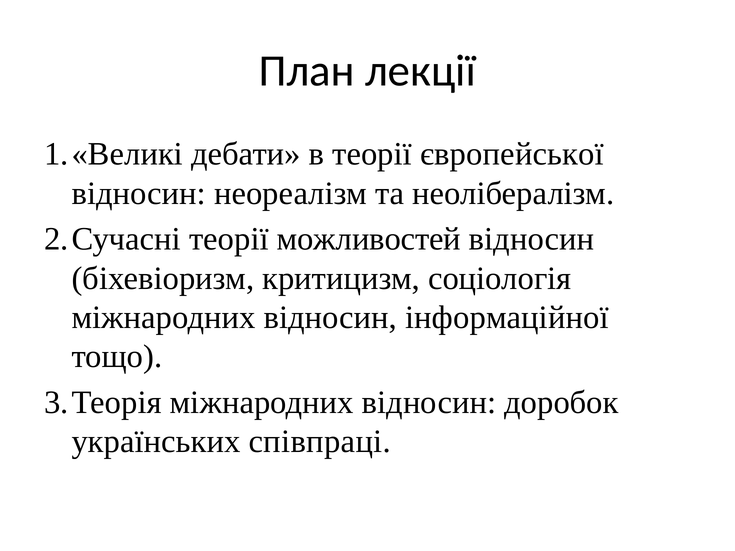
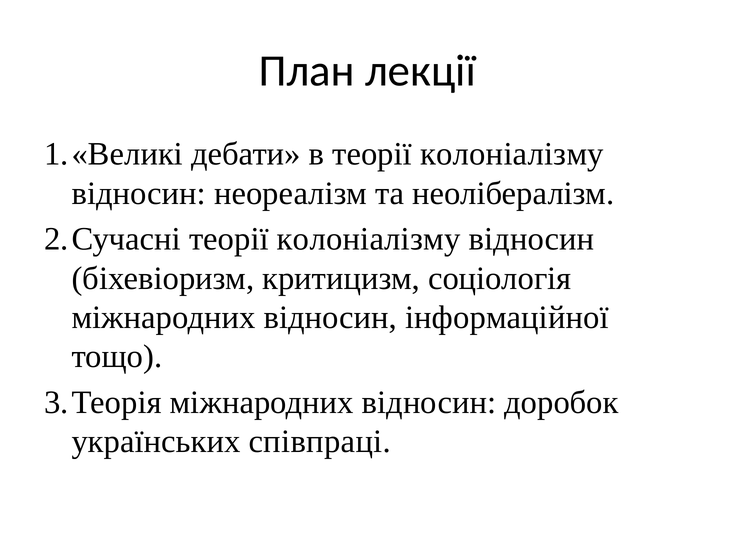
в теорії європейської: європейської -> колоніалізму
можливостей at (369, 239): можливостей -> колоніалізму
